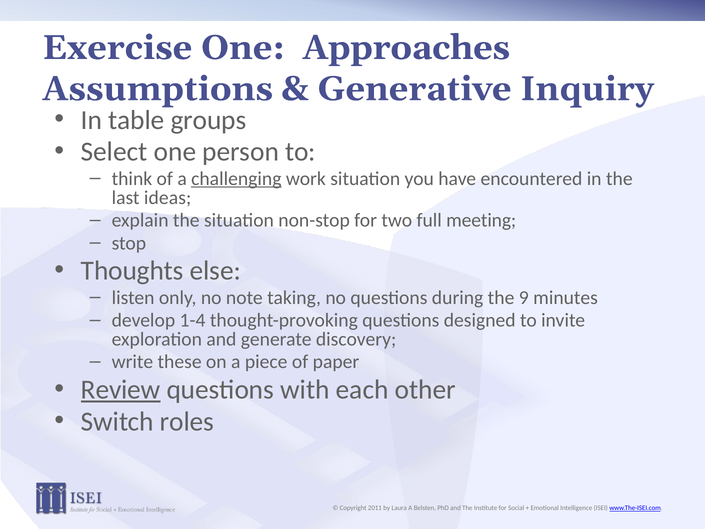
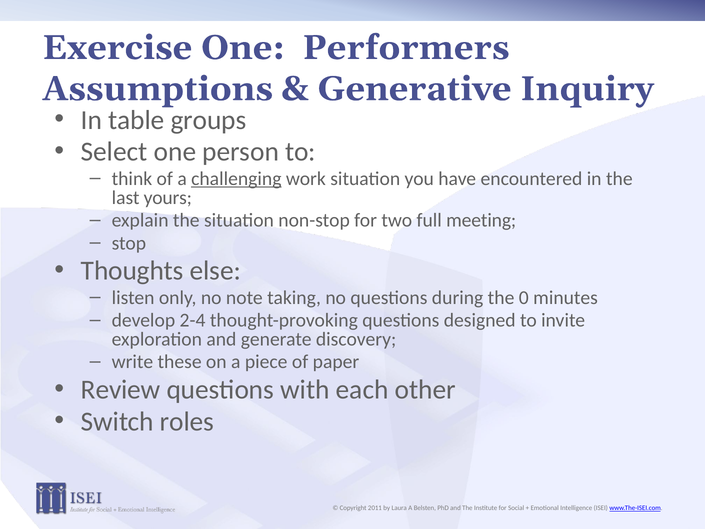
Approaches: Approaches -> Performers
ideas: ideas -> yours
9: 9 -> 0
1-4: 1-4 -> 2-4
Review underline: present -> none
